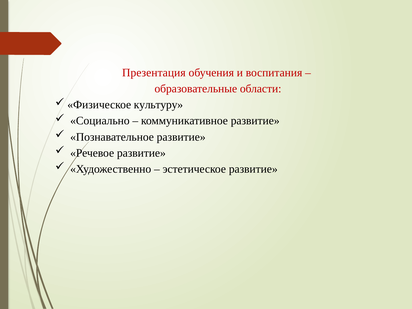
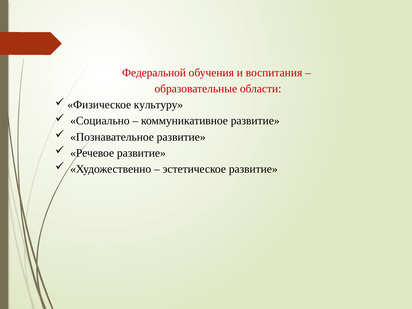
Презентация: Презентация -> Федеральной
